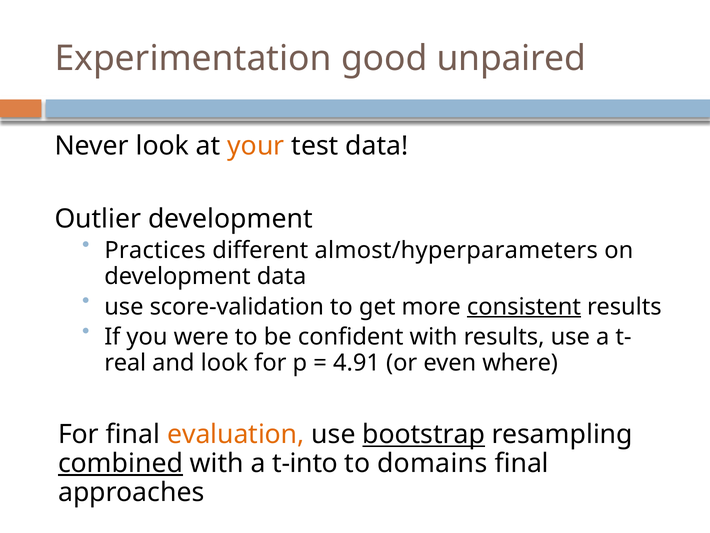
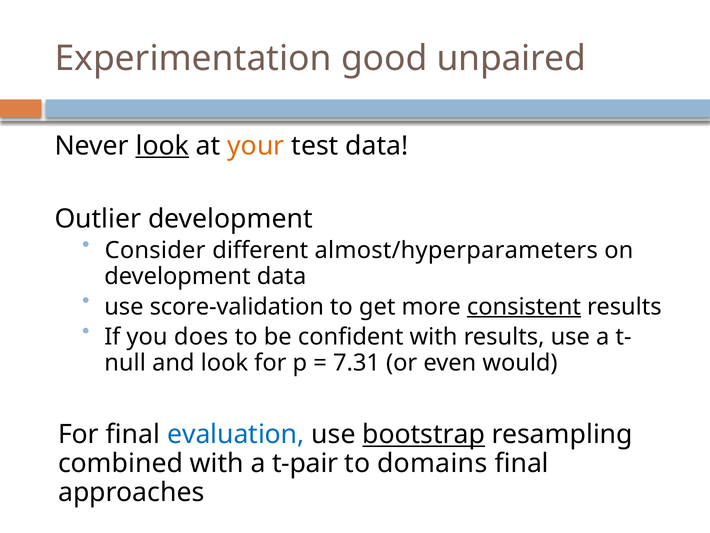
look at (162, 146) underline: none -> present
Practices: Practices -> Consider
were: were -> does
real: real -> null
4.91: 4.91 -> 7.31
where: where -> would
evaluation colour: orange -> blue
combined underline: present -> none
t-into: t-into -> t-pair
